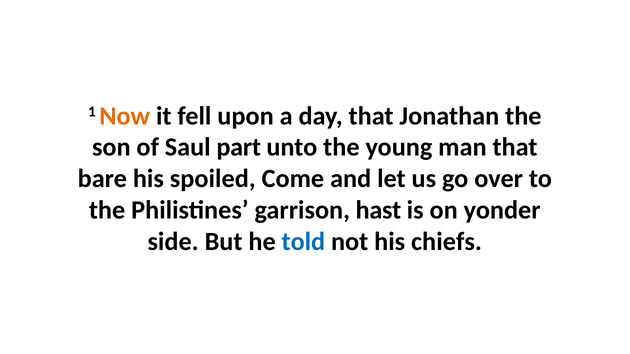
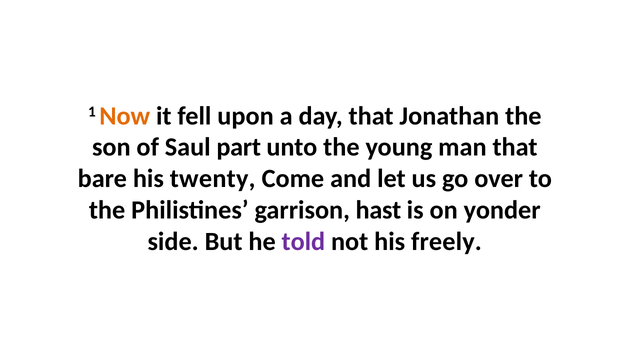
spoiled: spoiled -> twenty
told colour: blue -> purple
chiefs: chiefs -> freely
